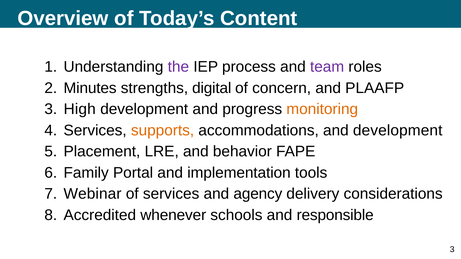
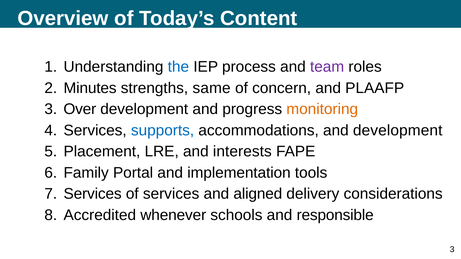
the colour: purple -> blue
digital: digital -> same
High: High -> Over
supports colour: orange -> blue
behavior: behavior -> interests
Webinar at (92, 194): Webinar -> Services
agency: agency -> aligned
